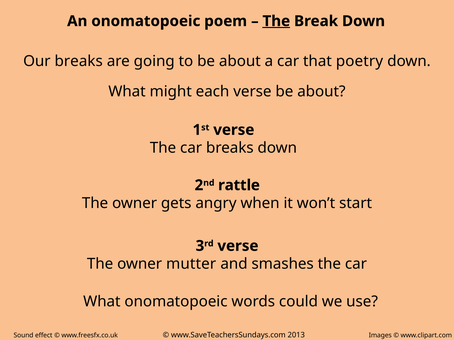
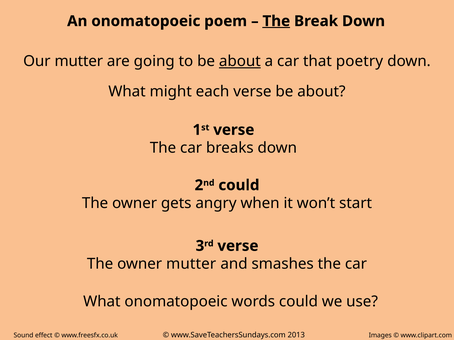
Our breaks: breaks -> mutter
about at (240, 61) underline: none -> present
rattle at (239, 185): rattle -> could
